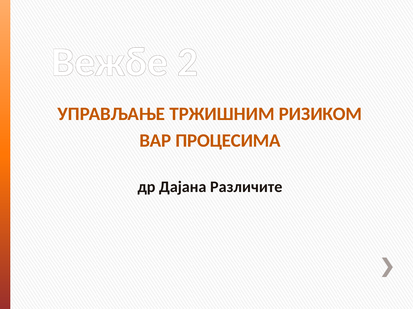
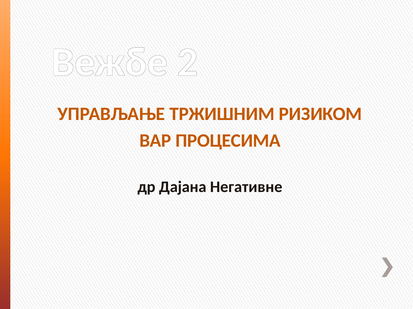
Различите: Различите -> Негативне
